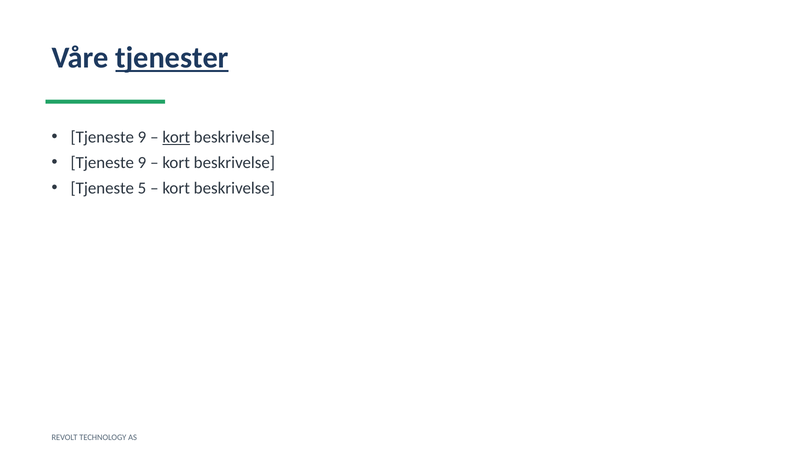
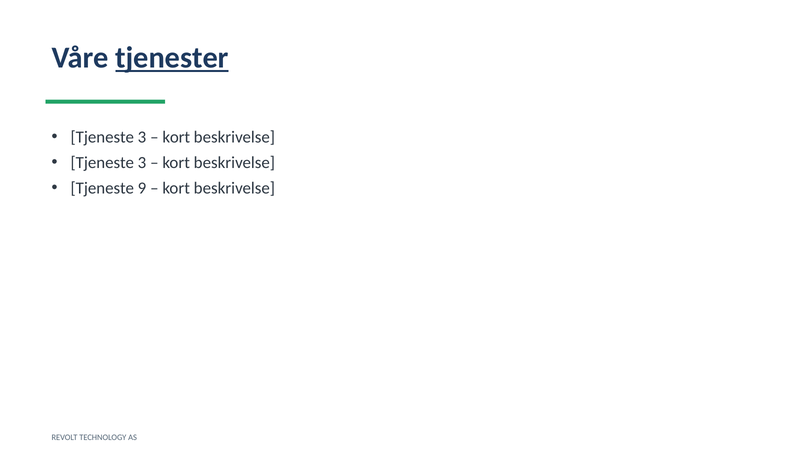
9 at (142, 137): 9 -> 3
kort at (176, 137) underline: present -> none
9 at (142, 163): 9 -> 3
5: 5 -> 9
